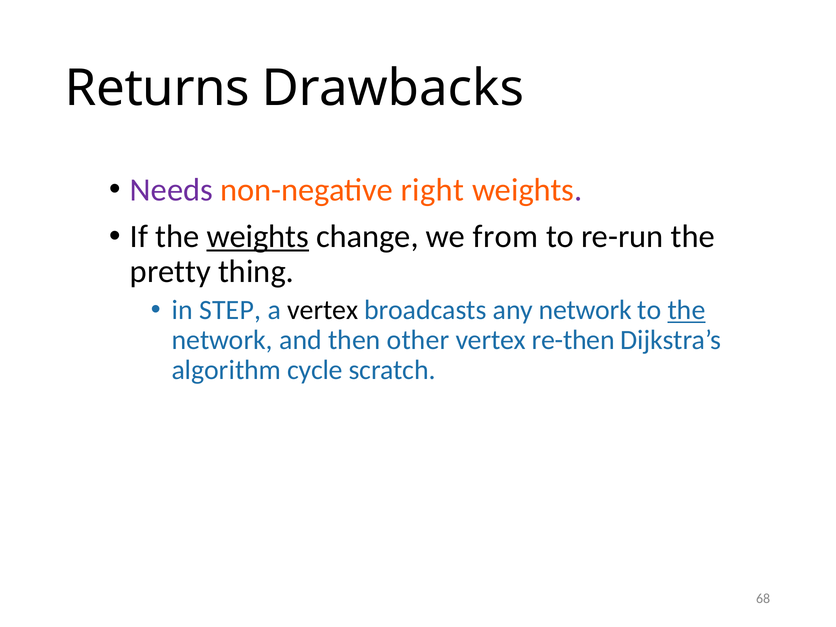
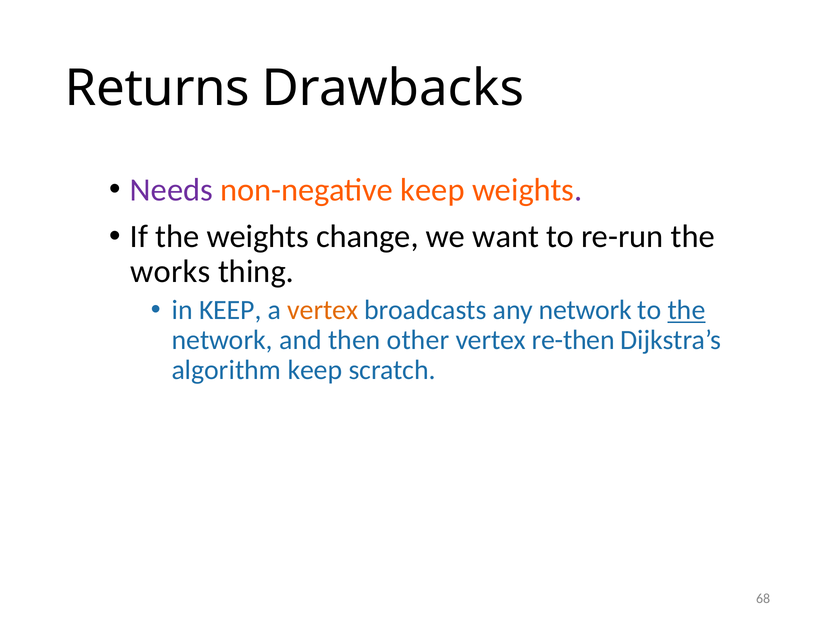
non-negative right: right -> keep
weights at (258, 237) underline: present -> none
from: from -> want
pretty: pretty -> works
in STEP: STEP -> KEEP
vertex at (323, 310) colour: black -> orange
algorithm cycle: cycle -> keep
